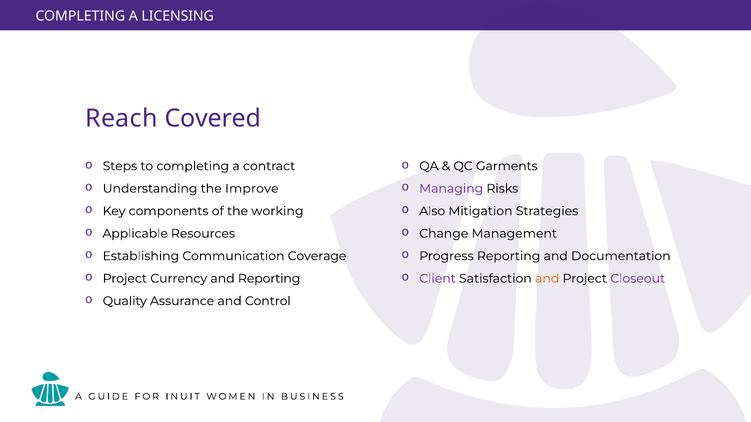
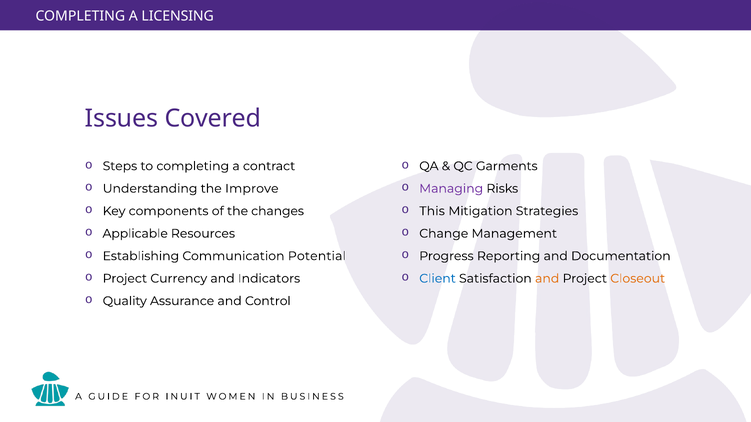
Reach: Reach -> Issues
working: working -> changes
Also: Also -> This
Coverage: Coverage -> Potential
and Reporting: Reporting -> Indicators
Client colour: purple -> blue
Closeout colour: purple -> orange
